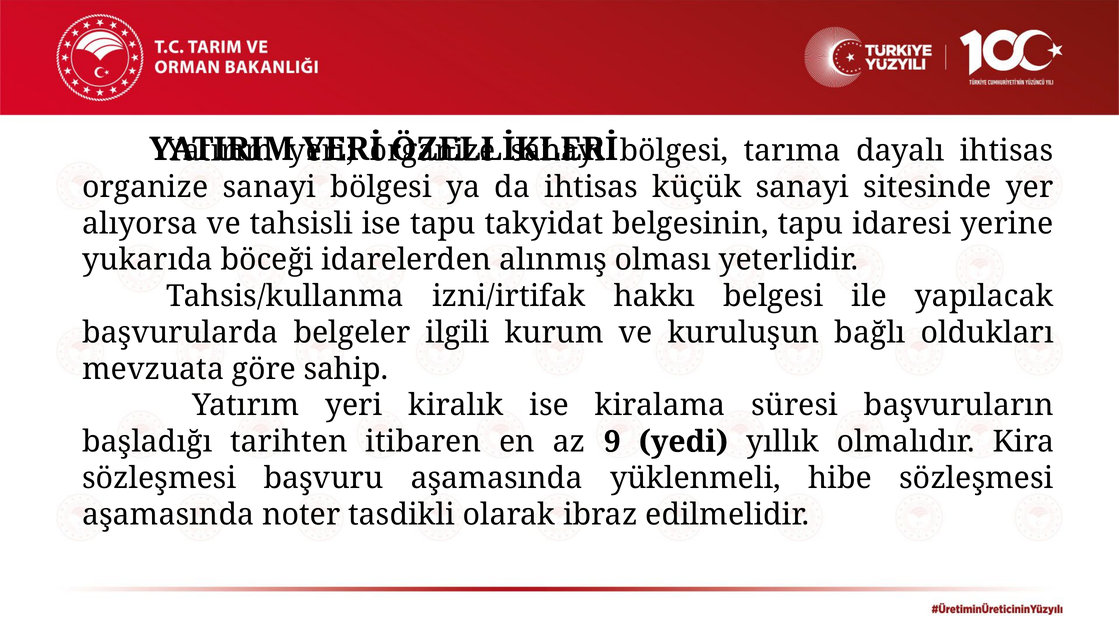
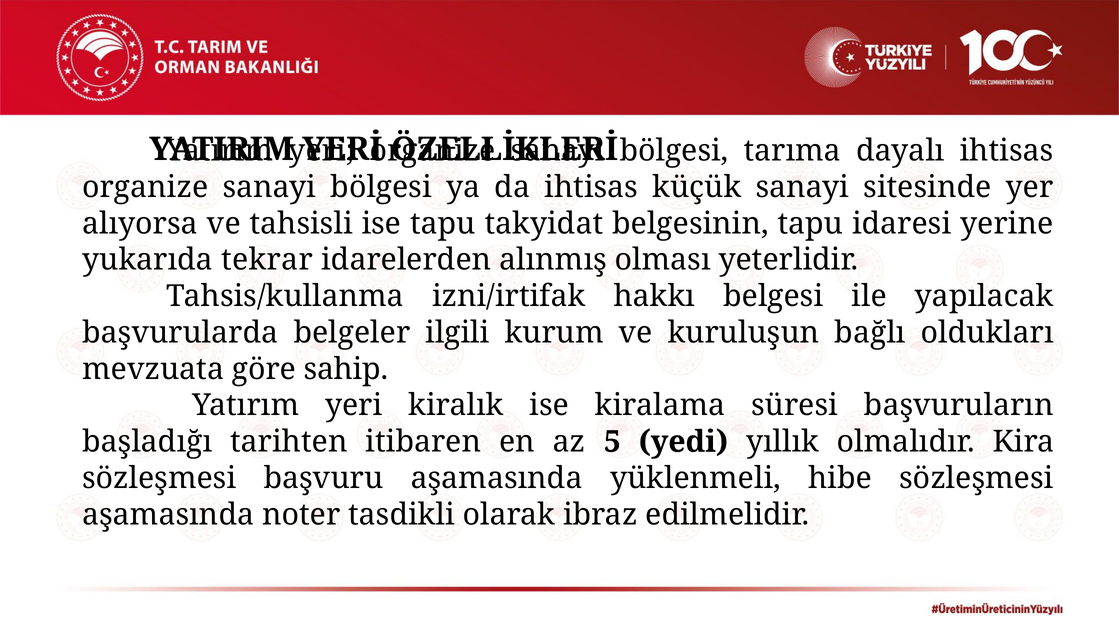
böceği: böceği -> tekrar
9: 9 -> 5
